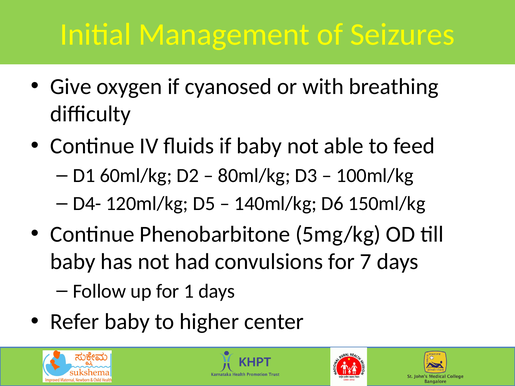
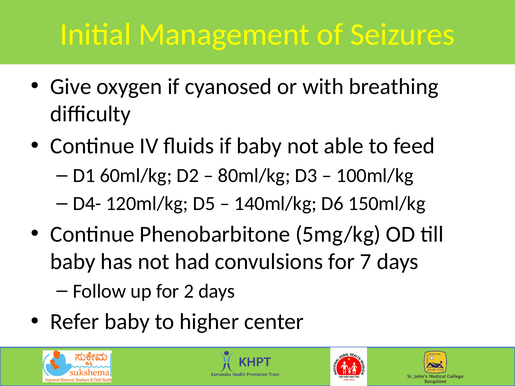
1: 1 -> 2
